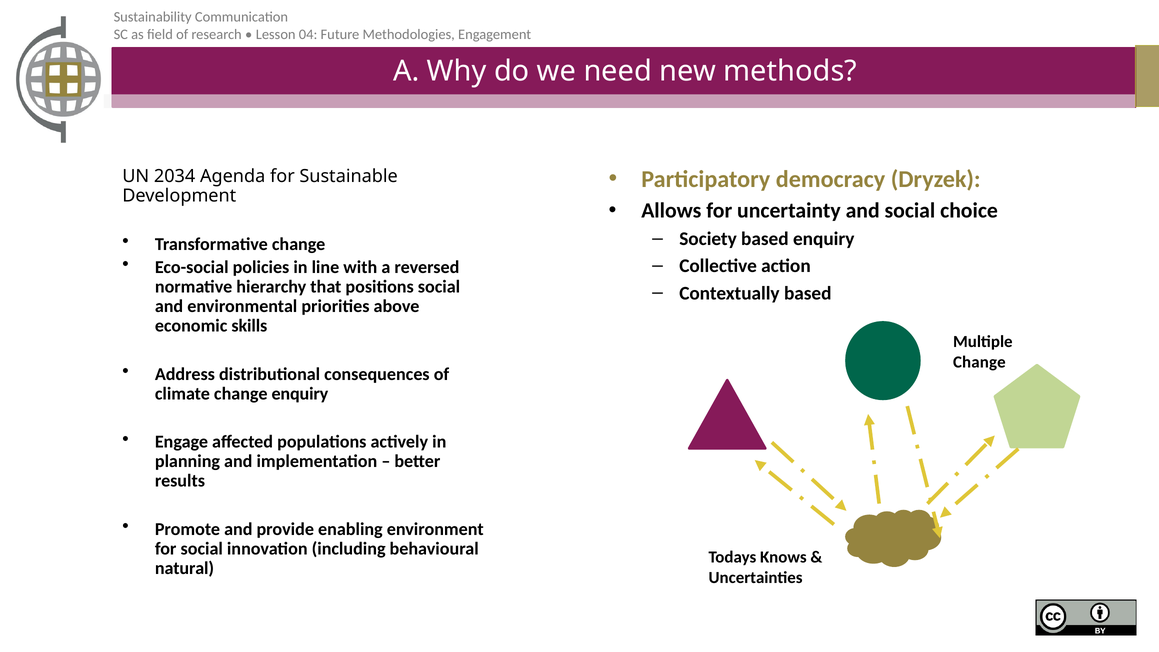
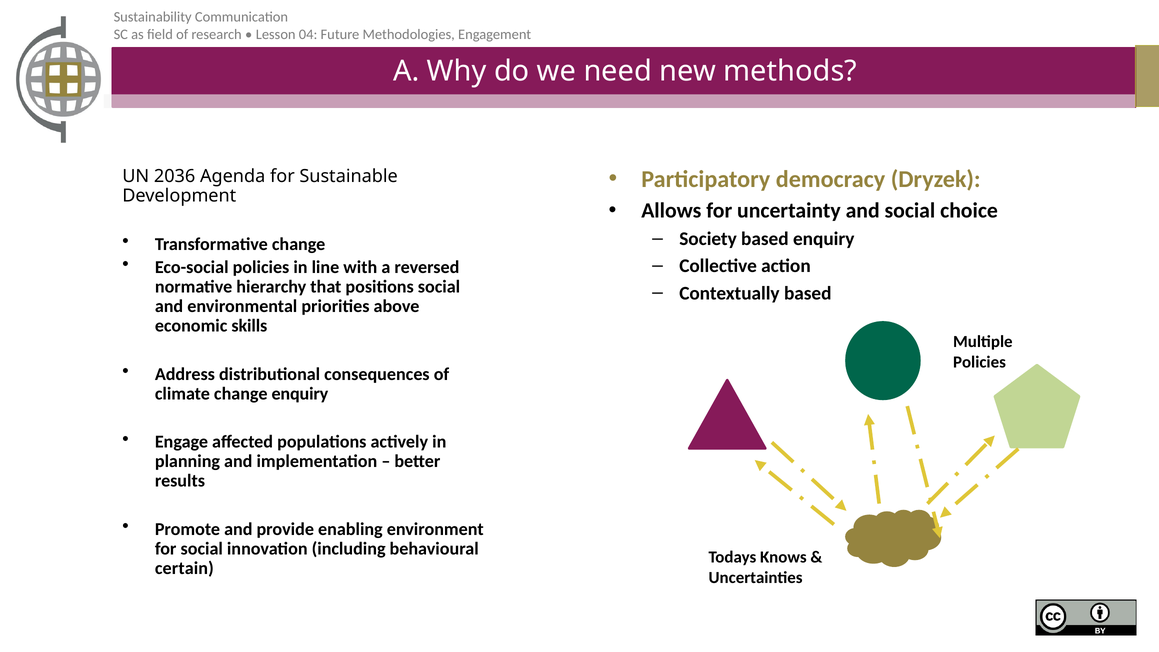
2034: 2034 -> 2036
Change at (979, 362): Change -> Policies
natural: natural -> certain
